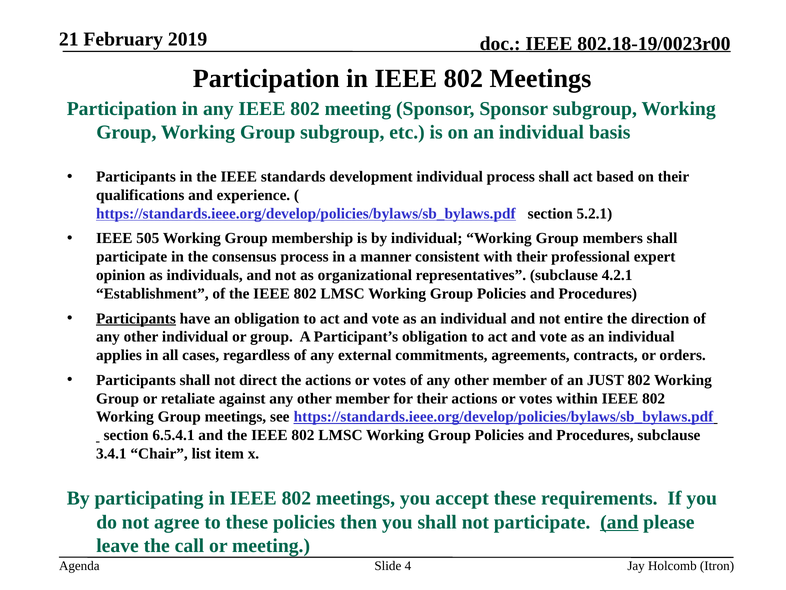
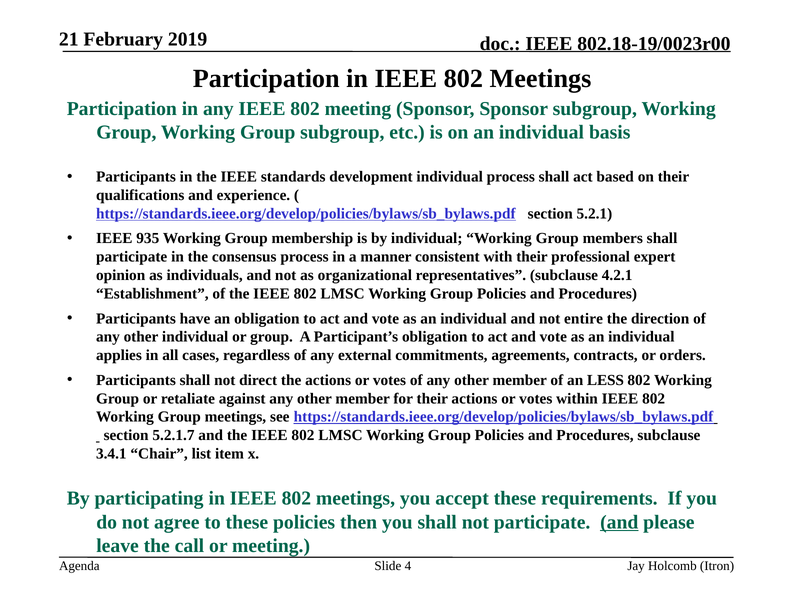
505: 505 -> 935
Participants at (136, 318) underline: present -> none
JUST: JUST -> LESS
6.5.4.1: 6.5.4.1 -> 5.2.1.7
